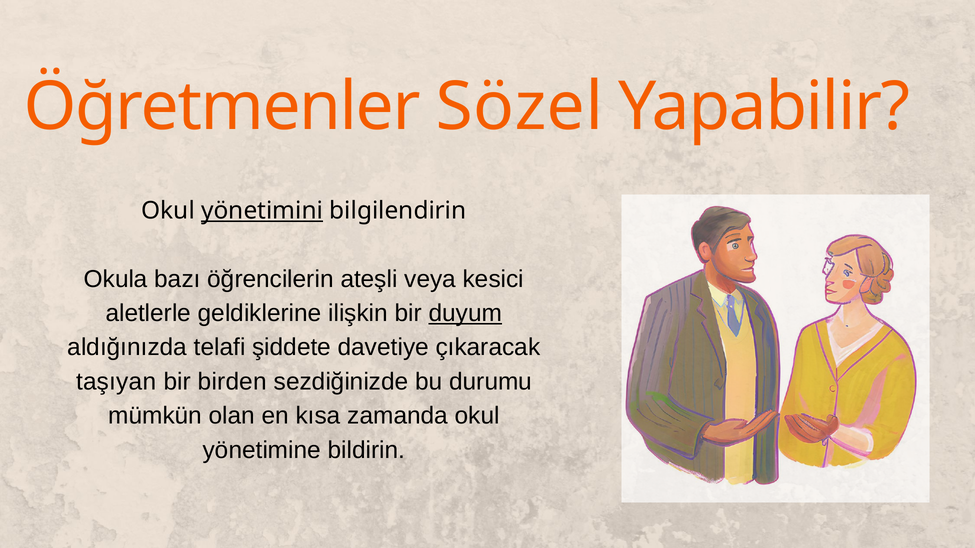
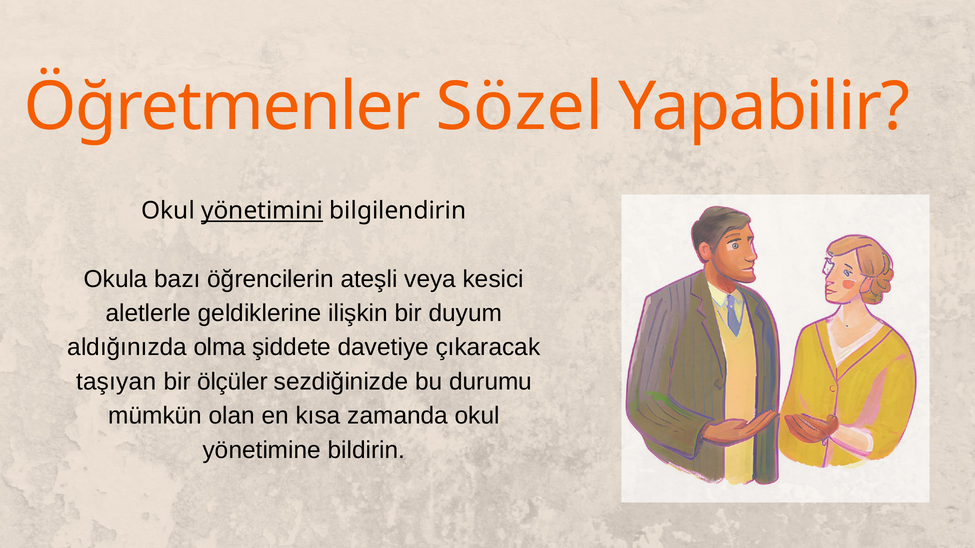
duyum underline: present -> none
telafi: telafi -> olma
birden: birden -> ölçüler
